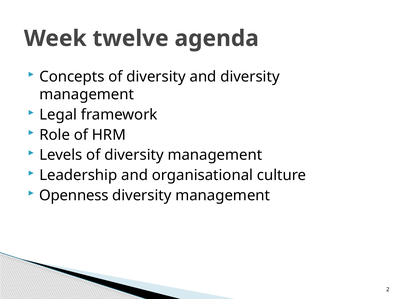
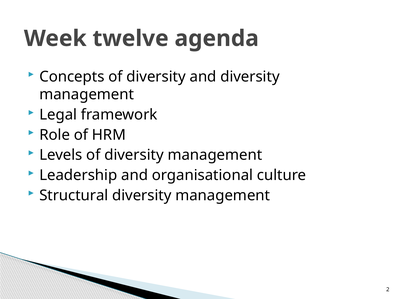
Openness: Openness -> Structural
